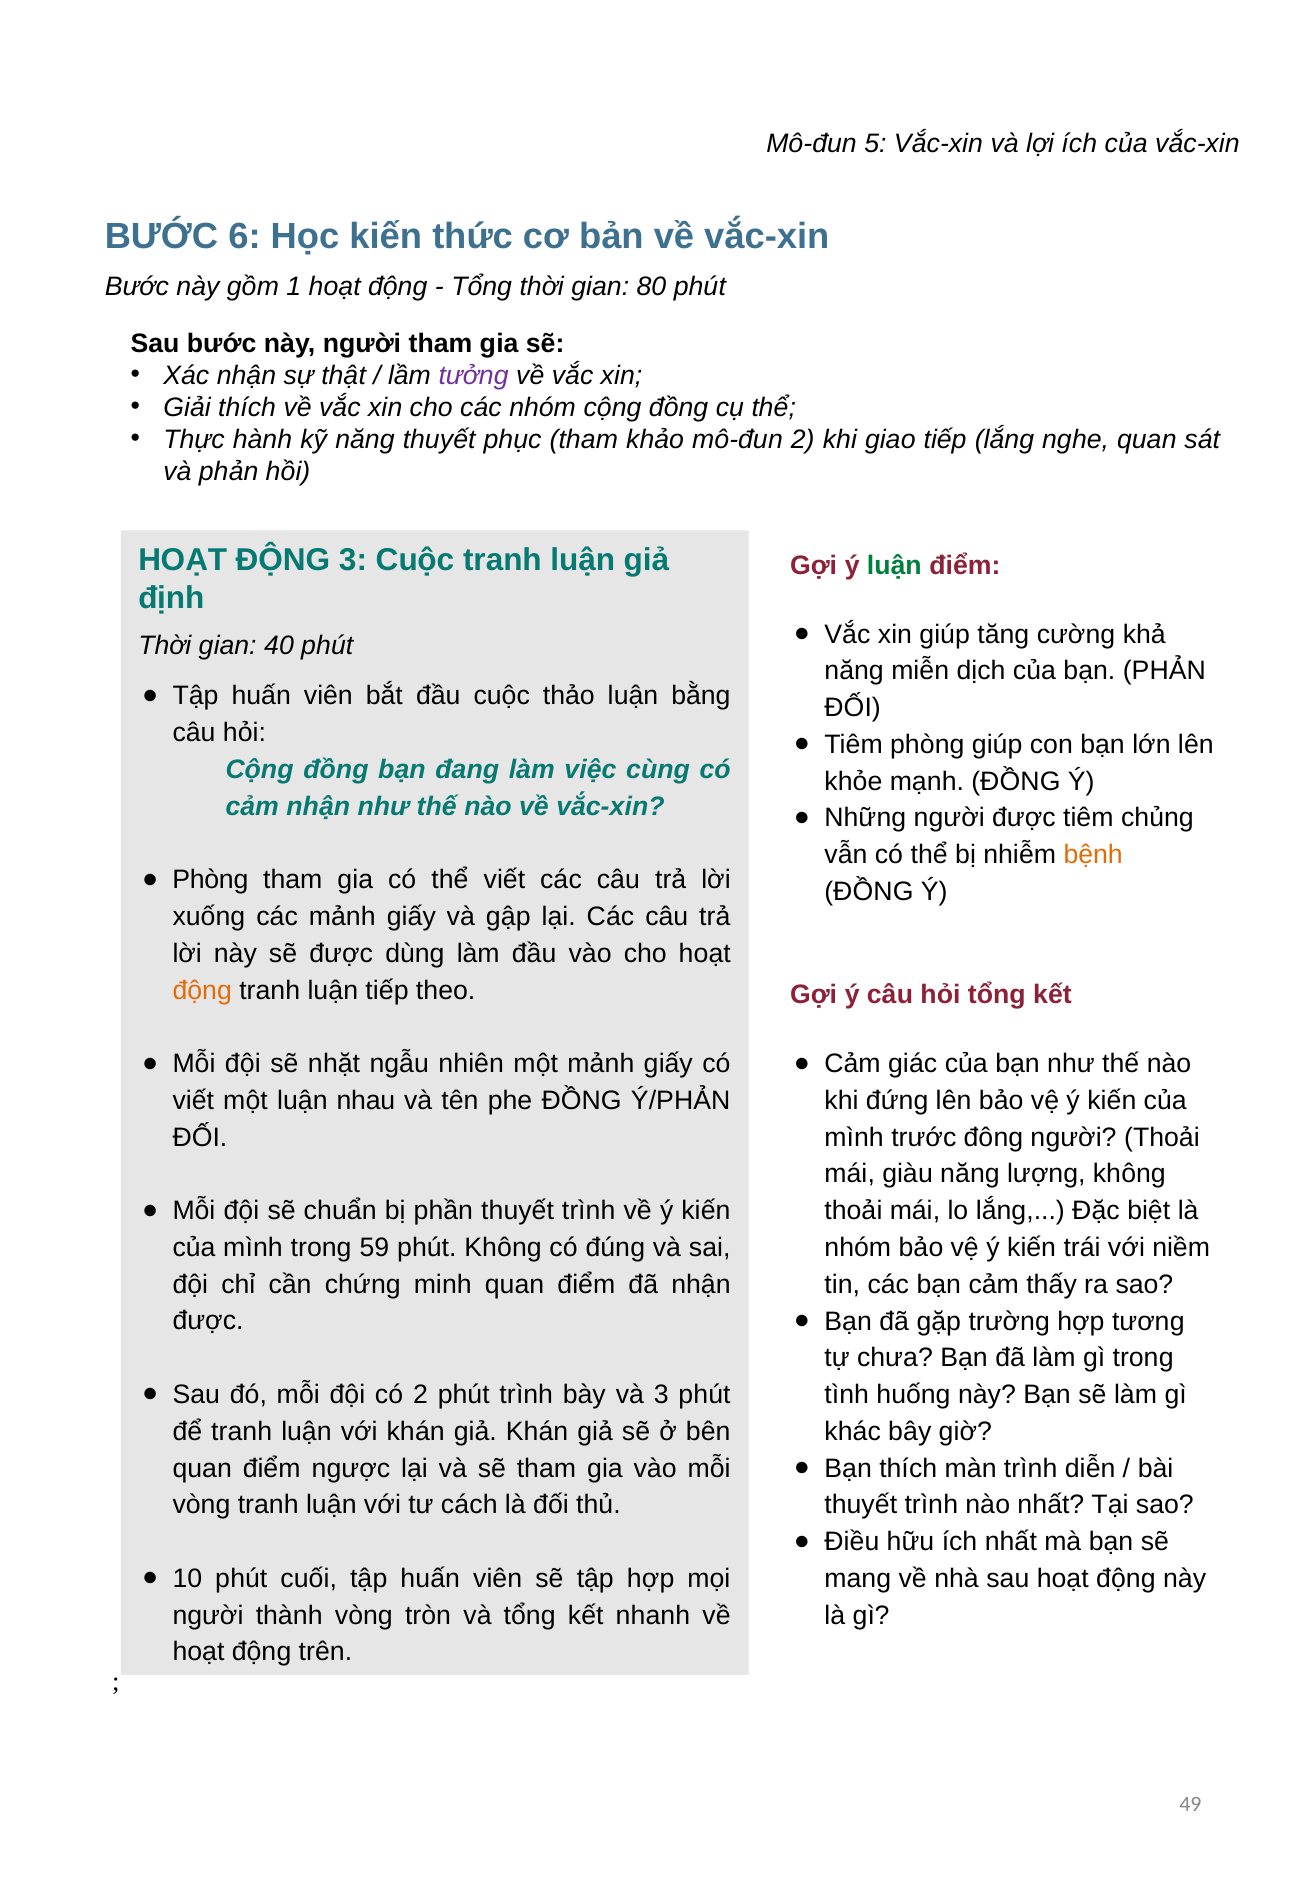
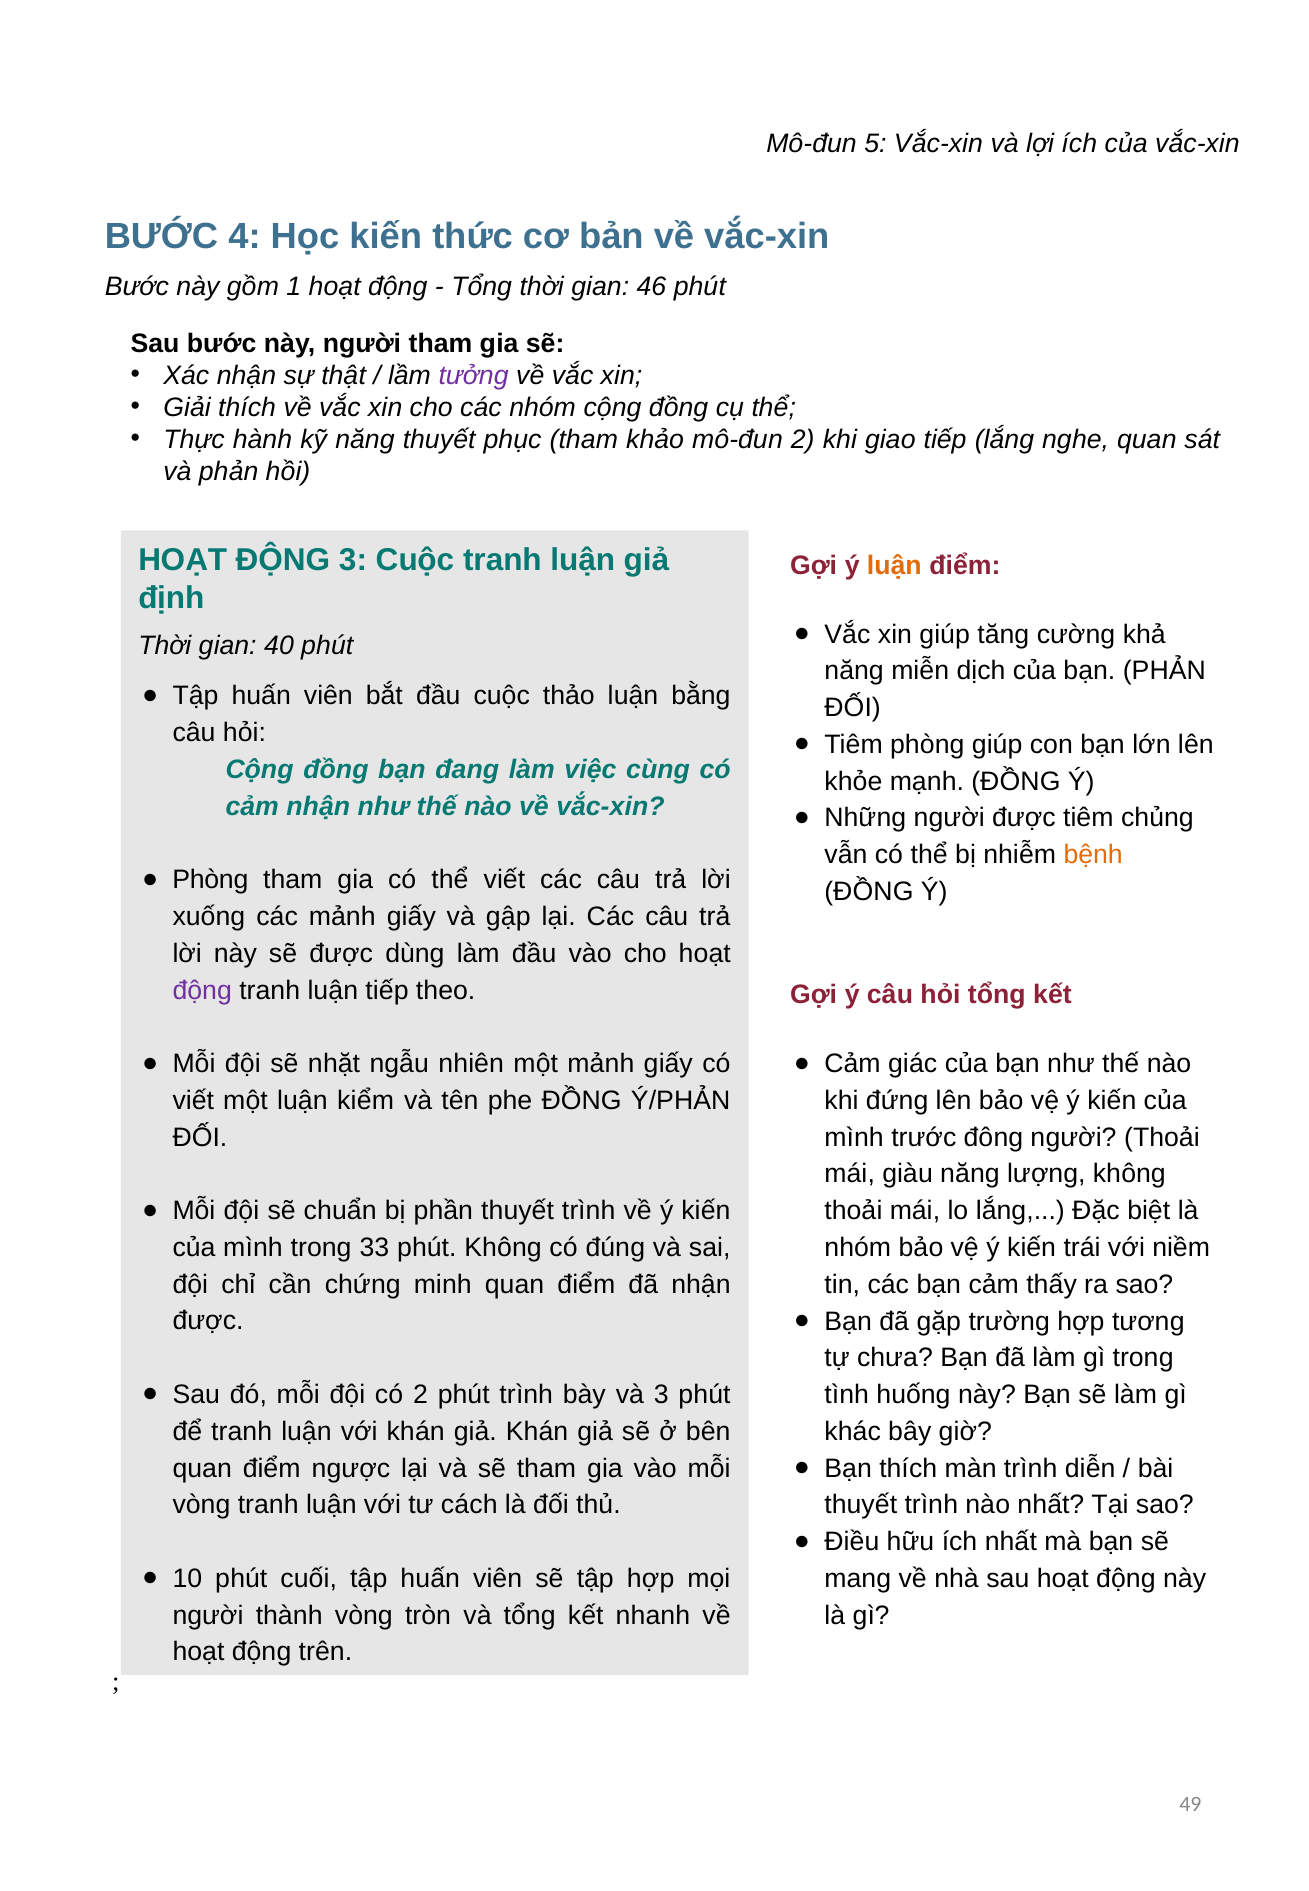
6: 6 -> 4
80: 80 -> 46
luận at (894, 565) colour: green -> orange
động at (202, 990) colour: orange -> purple
nhau: nhau -> kiểm
59: 59 -> 33
